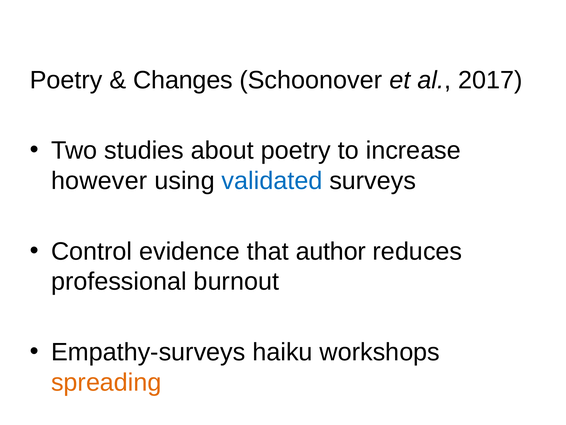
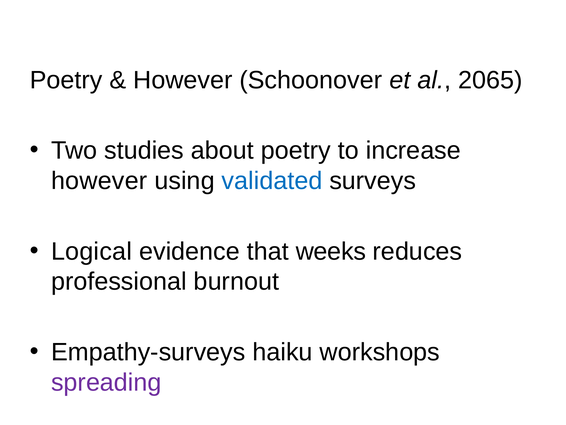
Changes at (183, 80): Changes -> However
2017: 2017 -> 2065
Control: Control -> Logical
author: author -> weeks
spreading colour: orange -> purple
